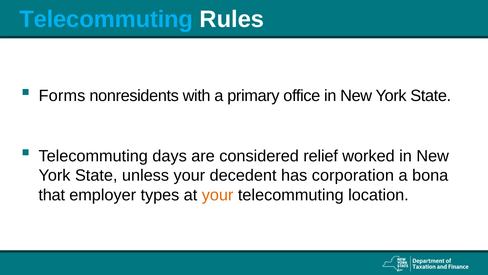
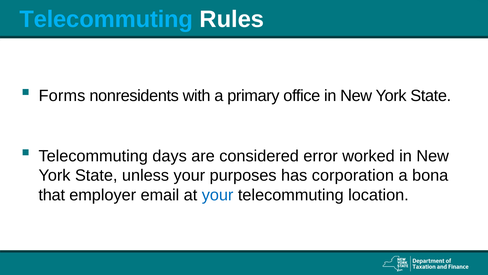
relief: relief -> error
decedent: decedent -> purposes
types: types -> email
your at (218, 195) colour: orange -> blue
